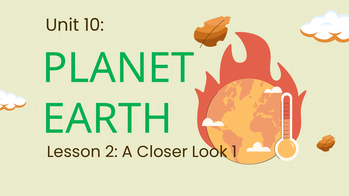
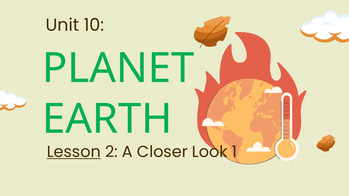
Lesson underline: none -> present
